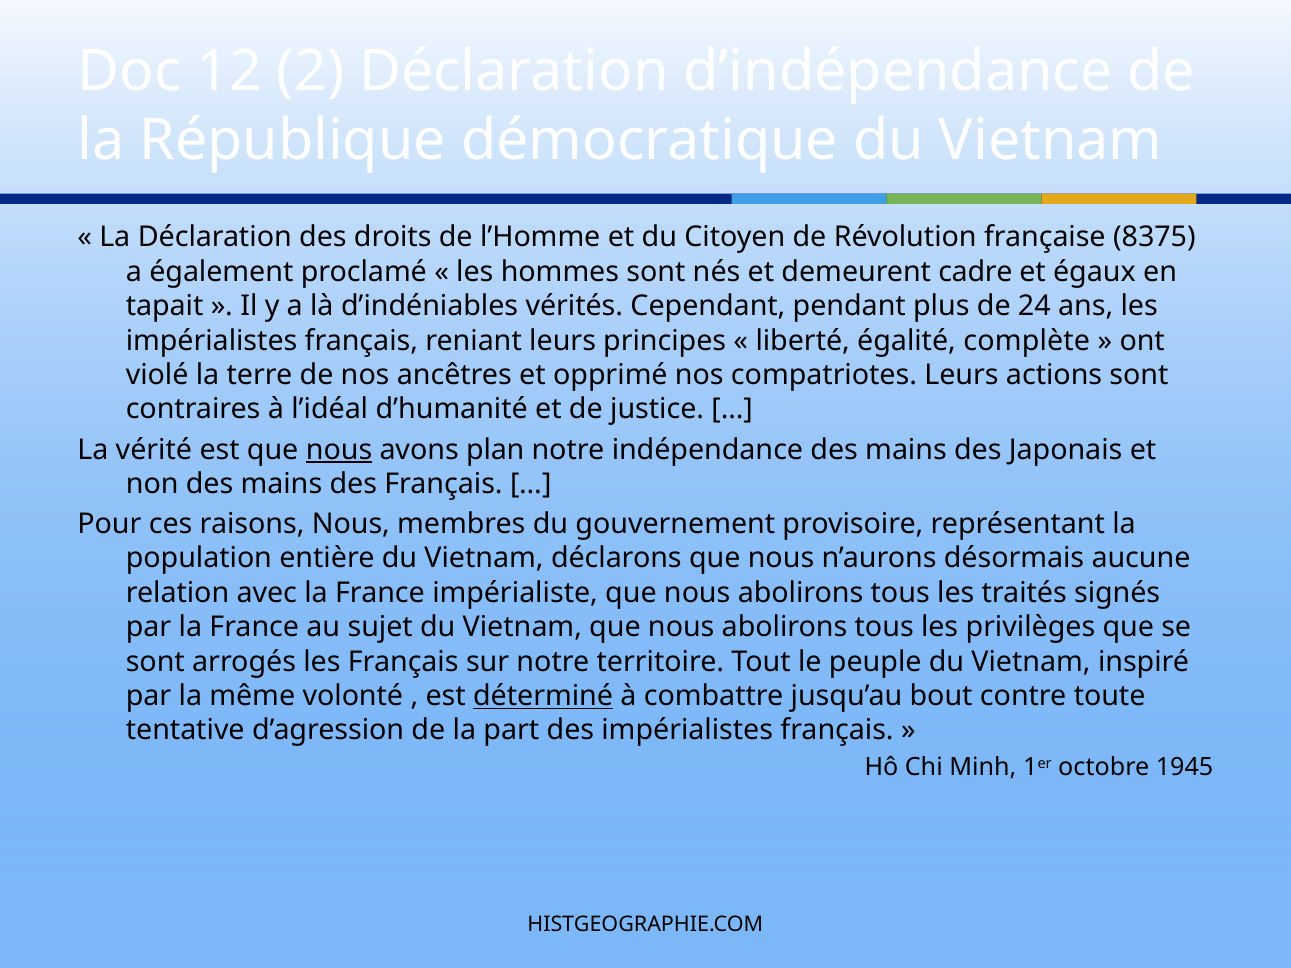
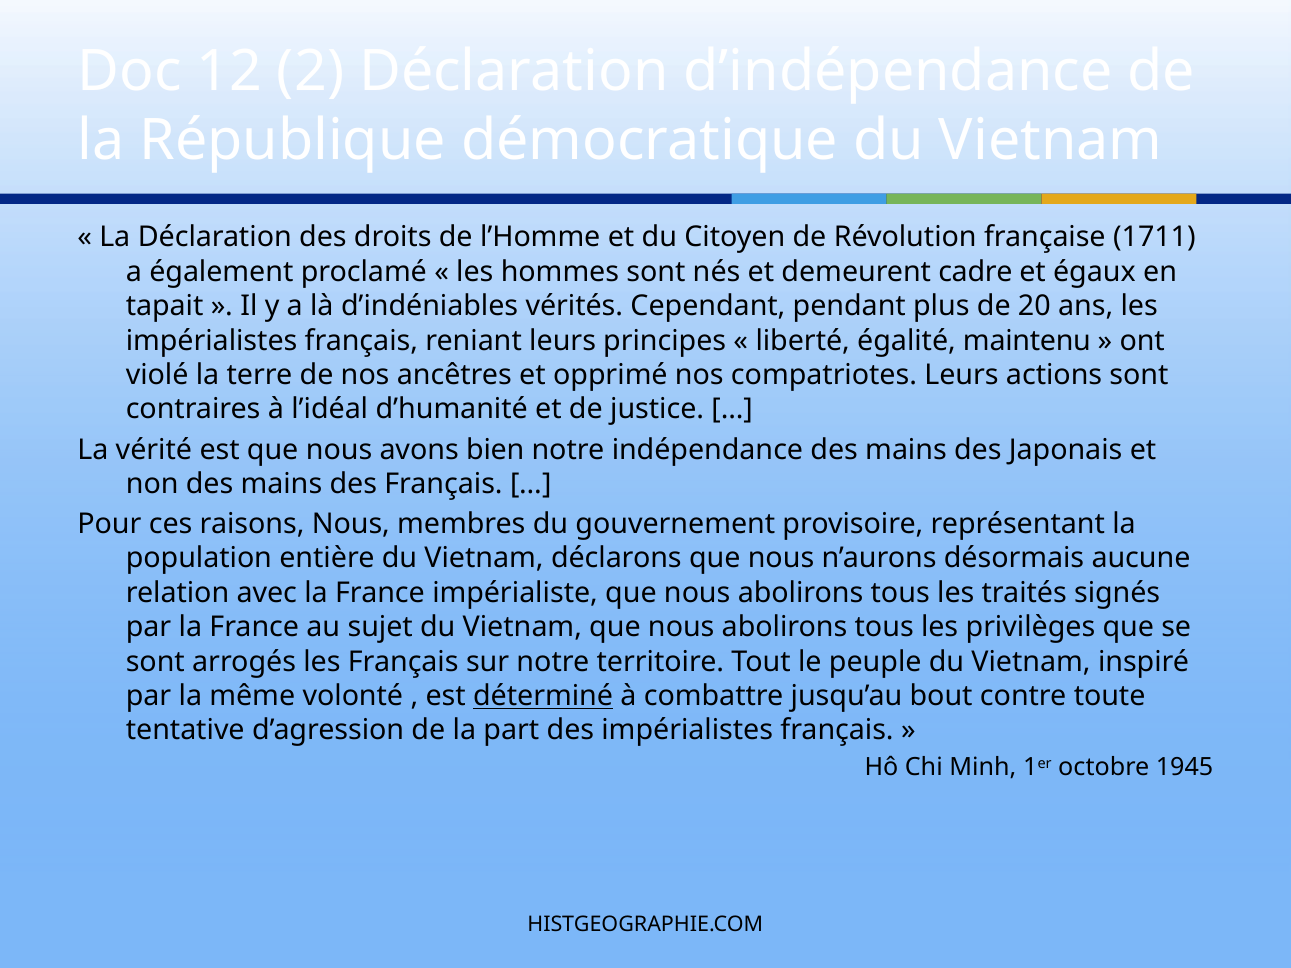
8375: 8375 -> 1711
24: 24 -> 20
complète: complète -> maintenu
nous at (339, 450) underline: present -> none
plan: plan -> bien
